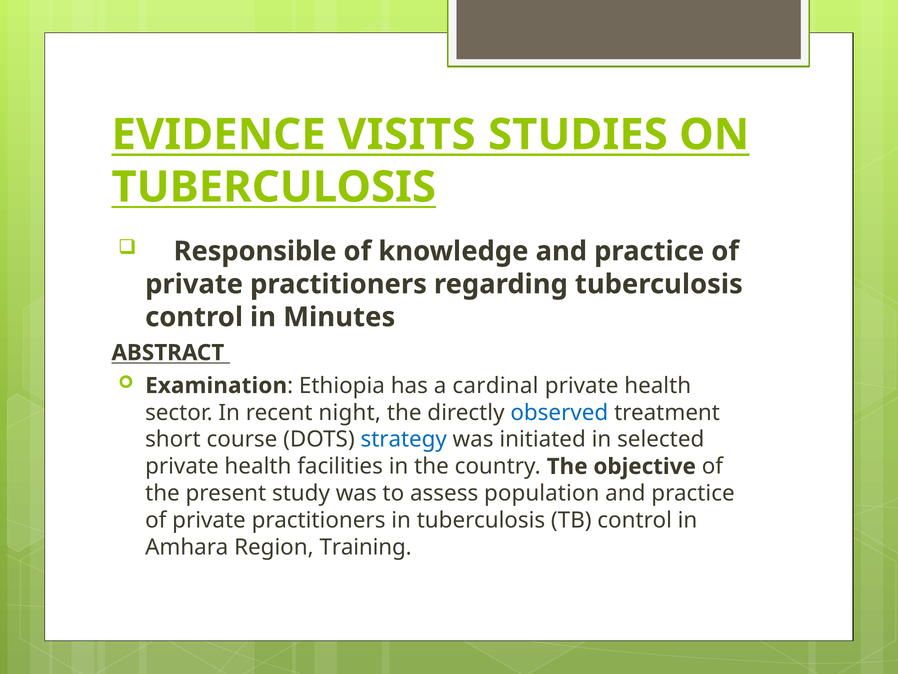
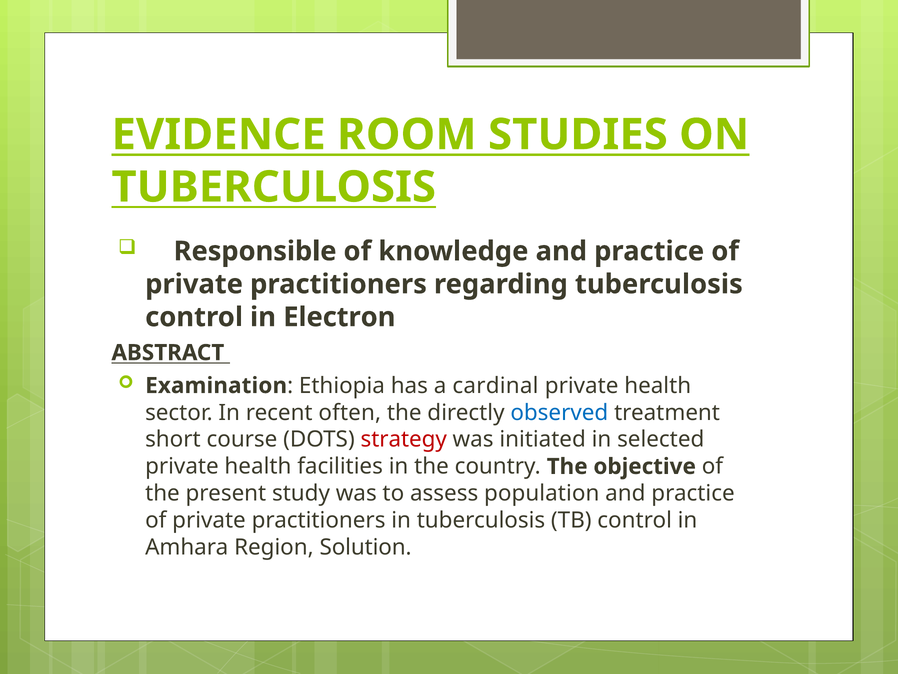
VISITS: VISITS -> ROOM
Minutes: Minutes -> Electron
night: night -> often
strategy colour: blue -> red
Training: Training -> Solution
